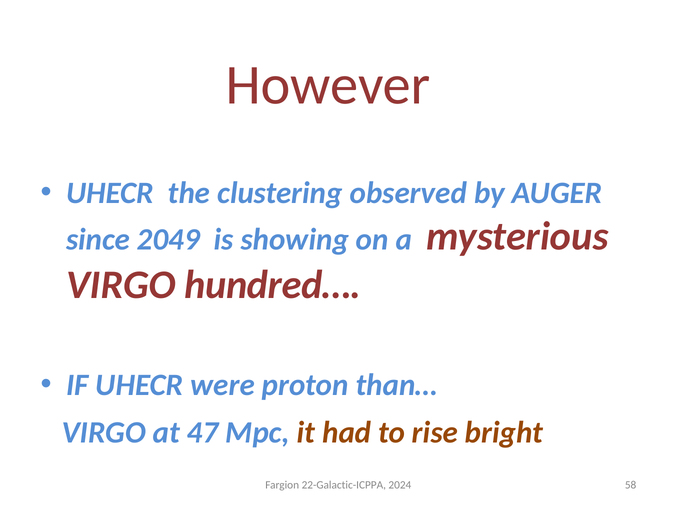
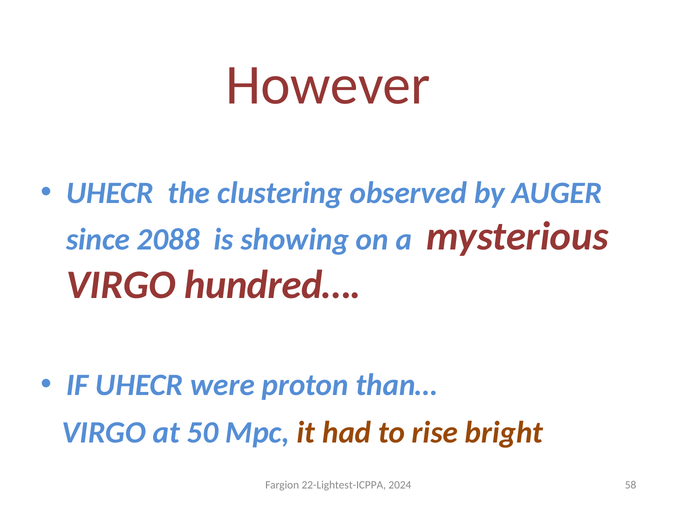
2049: 2049 -> 2088
47: 47 -> 50
22-Galactic-ICPPA: 22-Galactic-ICPPA -> 22-Lightest-ICPPA
